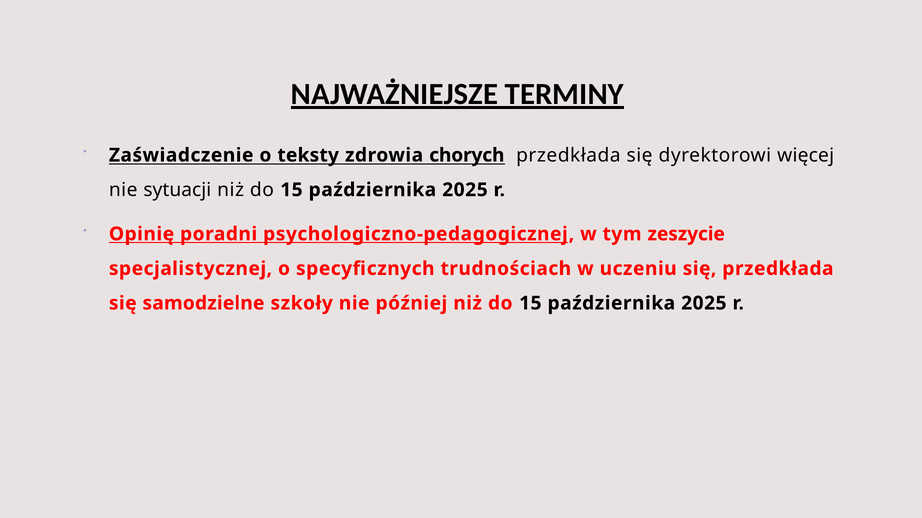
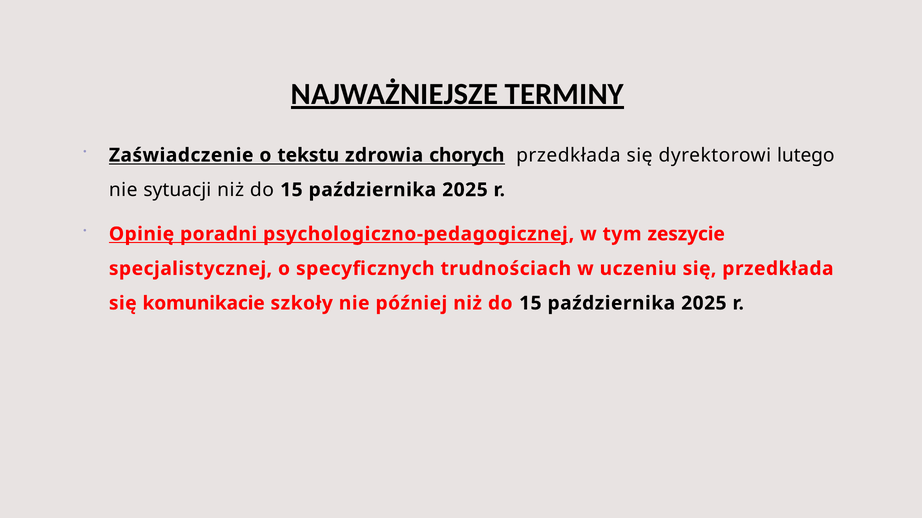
teksty: teksty -> tekstu
więcej: więcej -> lutego
samodzielne: samodzielne -> komunikacie
